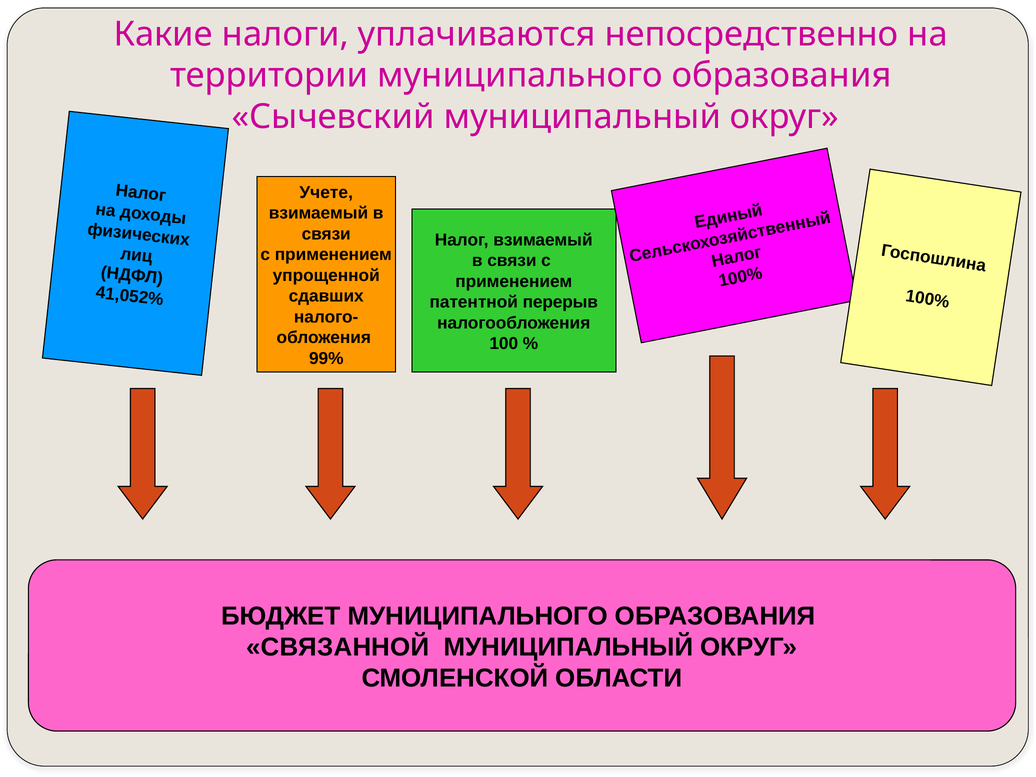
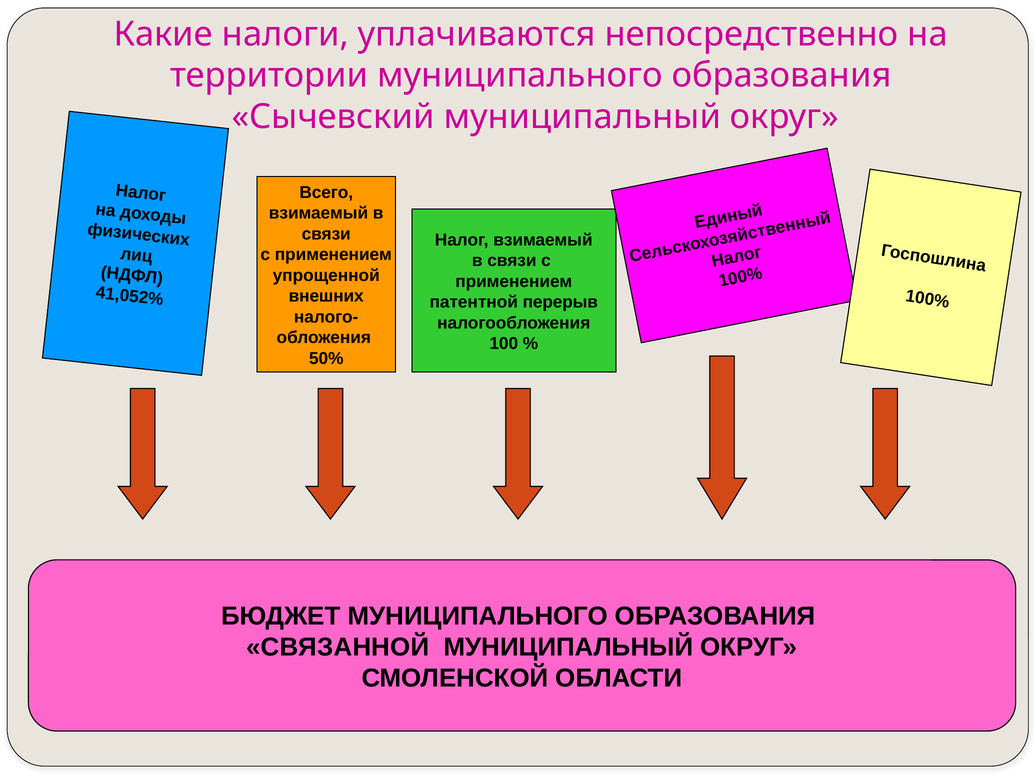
Учете: Учете -> Всего
сдавших: сдавших -> внешних
99%: 99% -> 50%
